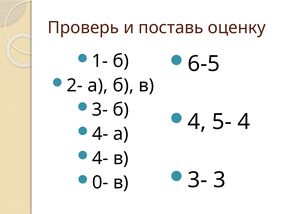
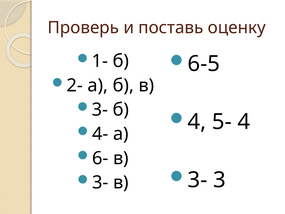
4- at (100, 158): 4- -> 6-
0- at (100, 182): 0- -> 3-
